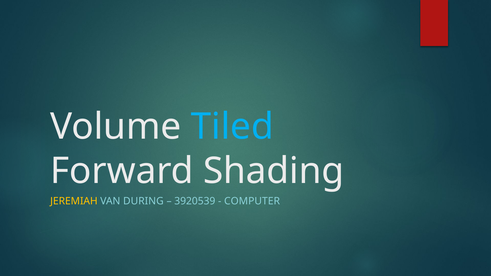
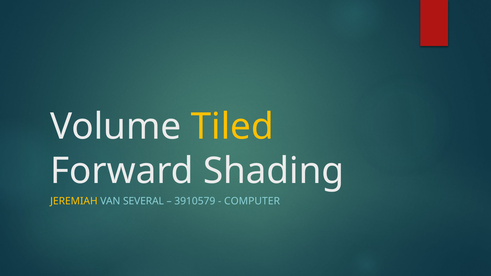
Tiled colour: light blue -> yellow
DURING: DURING -> SEVERAL
3920539: 3920539 -> 3910579
